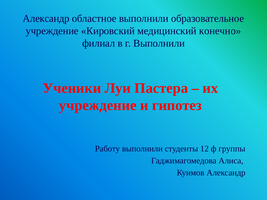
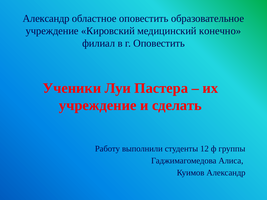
областное выполнили: выполнили -> оповестить
г Выполнили: Выполнили -> Оповестить
гипотез: гипотез -> сделать
